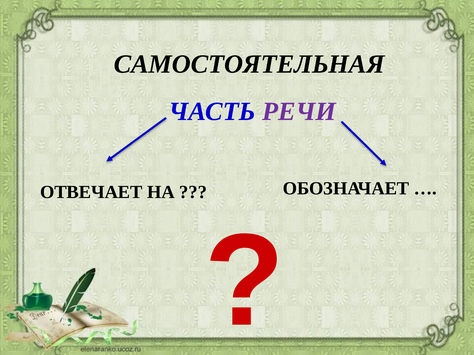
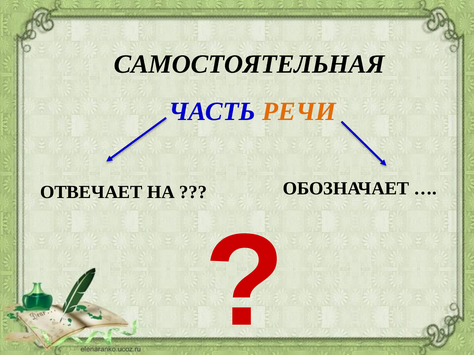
РЕЧИ colour: purple -> orange
